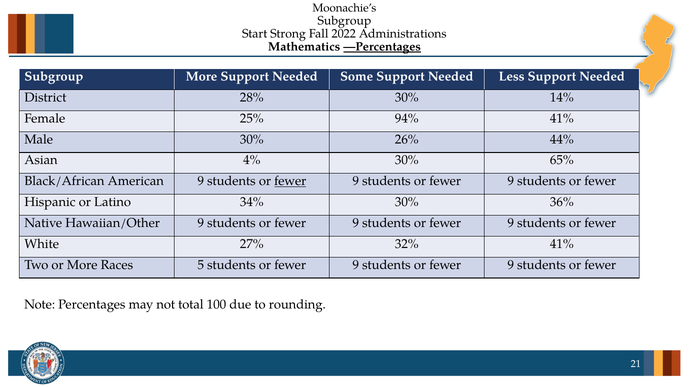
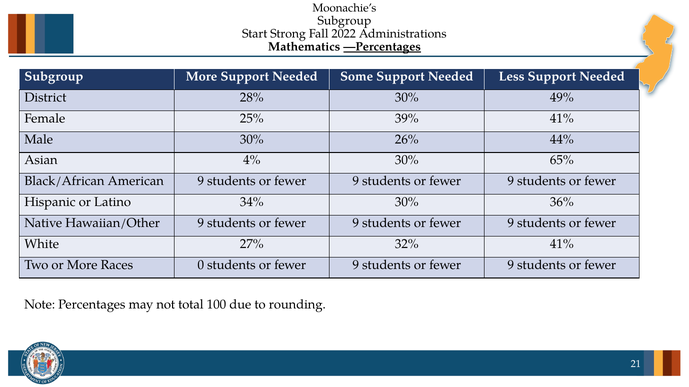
14%: 14% -> 49%
94%: 94% -> 39%
fewer at (290, 181) underline: present -> none
5: 5 -> 0
